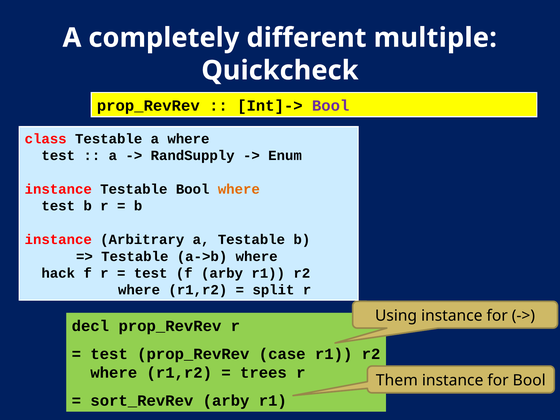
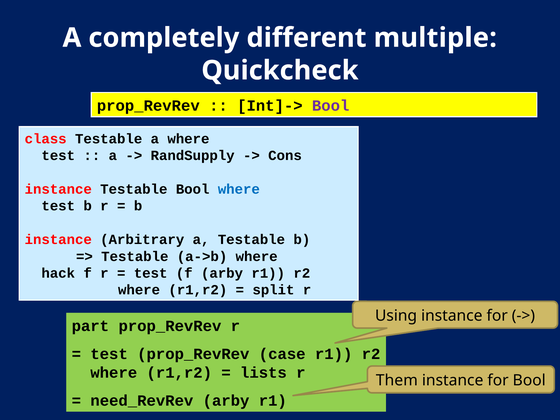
Enum: Enum -> Cons
where at (239, 189) colour: orange -> blue
decl: decl -> part
trees: trees -> lists
sort_RevRev: sort_RevRev -> need_RevRev
